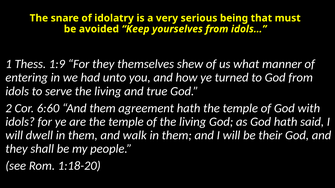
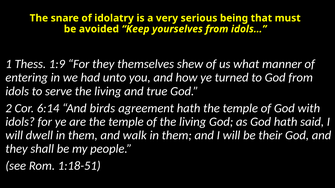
6:60: 6:60 -> 6:14
And them: them -> birds
1:18-20: 1:18-20 -> 1:18-51
